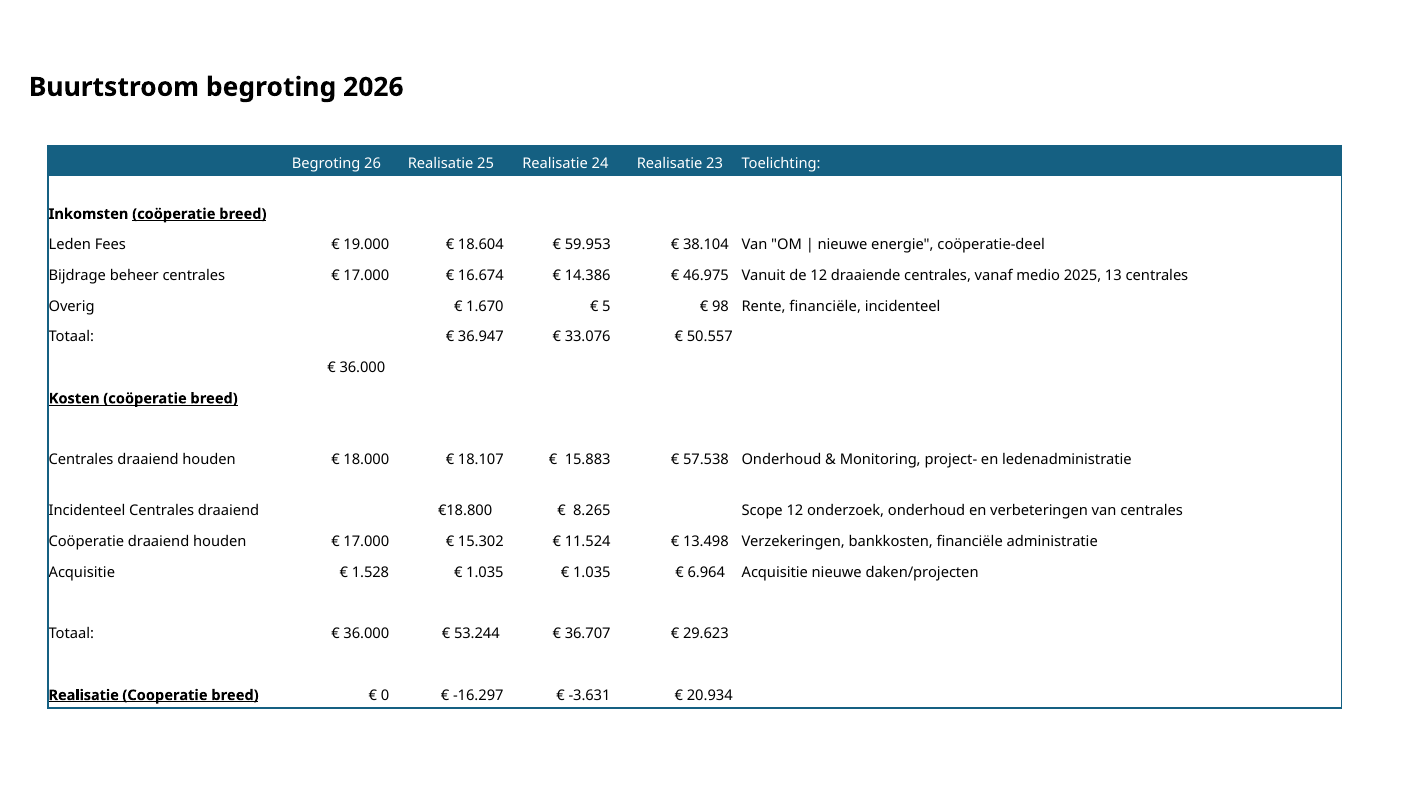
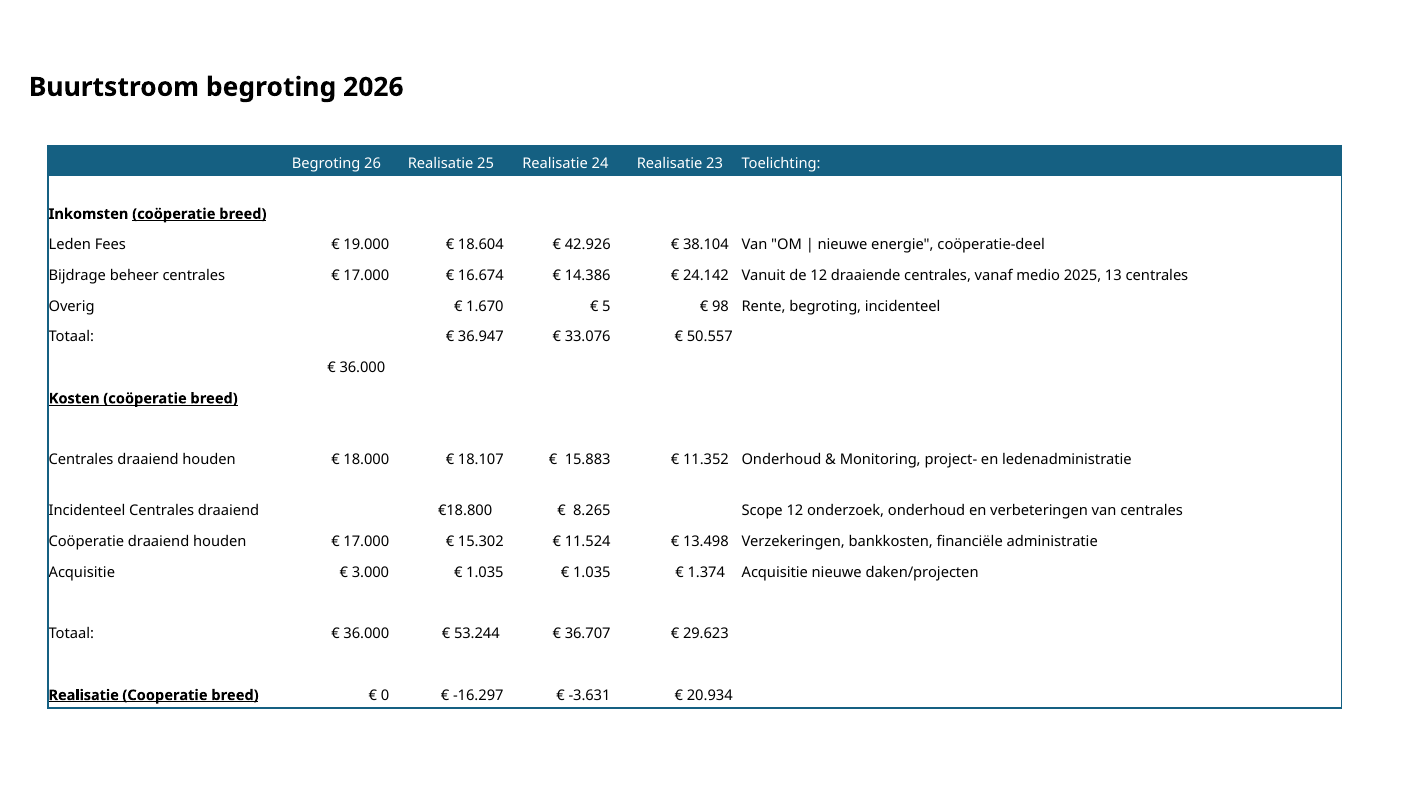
59.953: 59.953 -> 42.926
46.975: 46.975 -> 24.142
Rente financiële: financiële -> begroting
57.538: 57.538 -> 11.352
1.528: 1.528 -> 3.000
6.964: 6.964 -> 1.374
